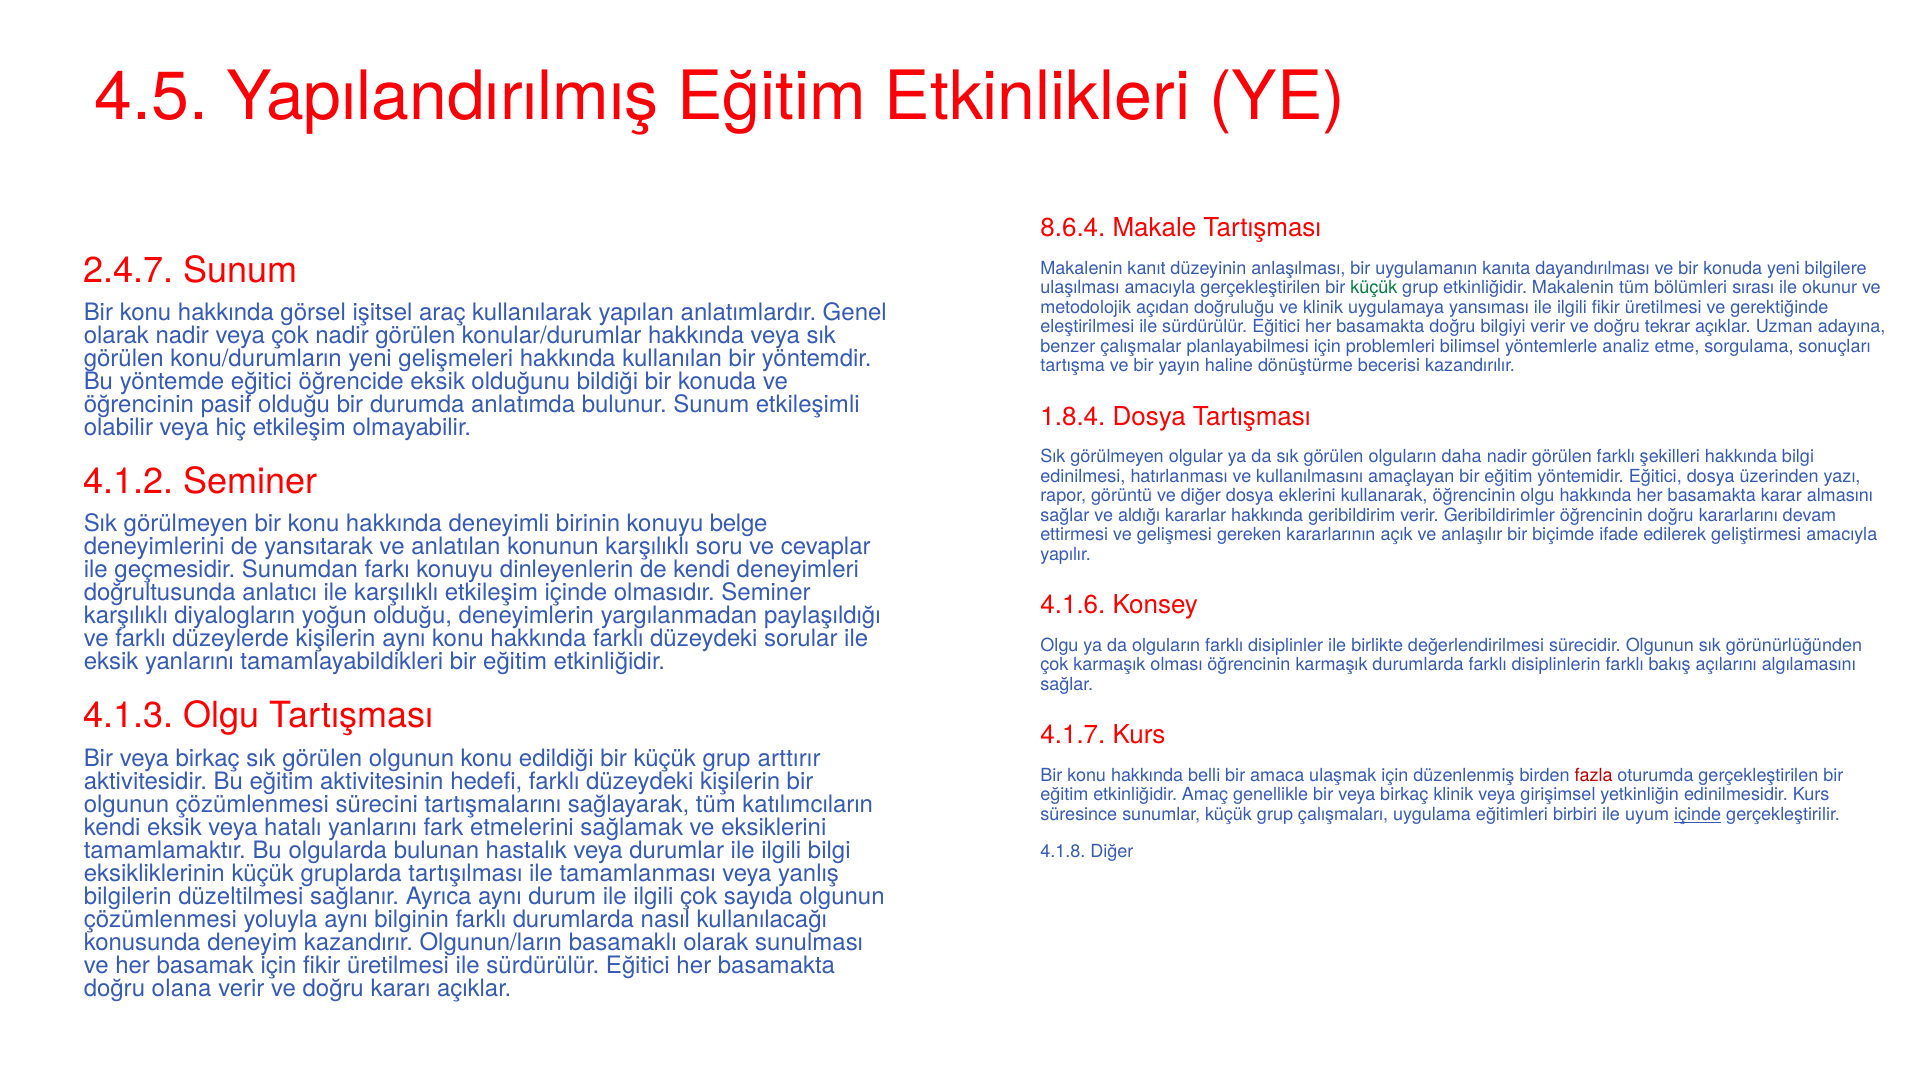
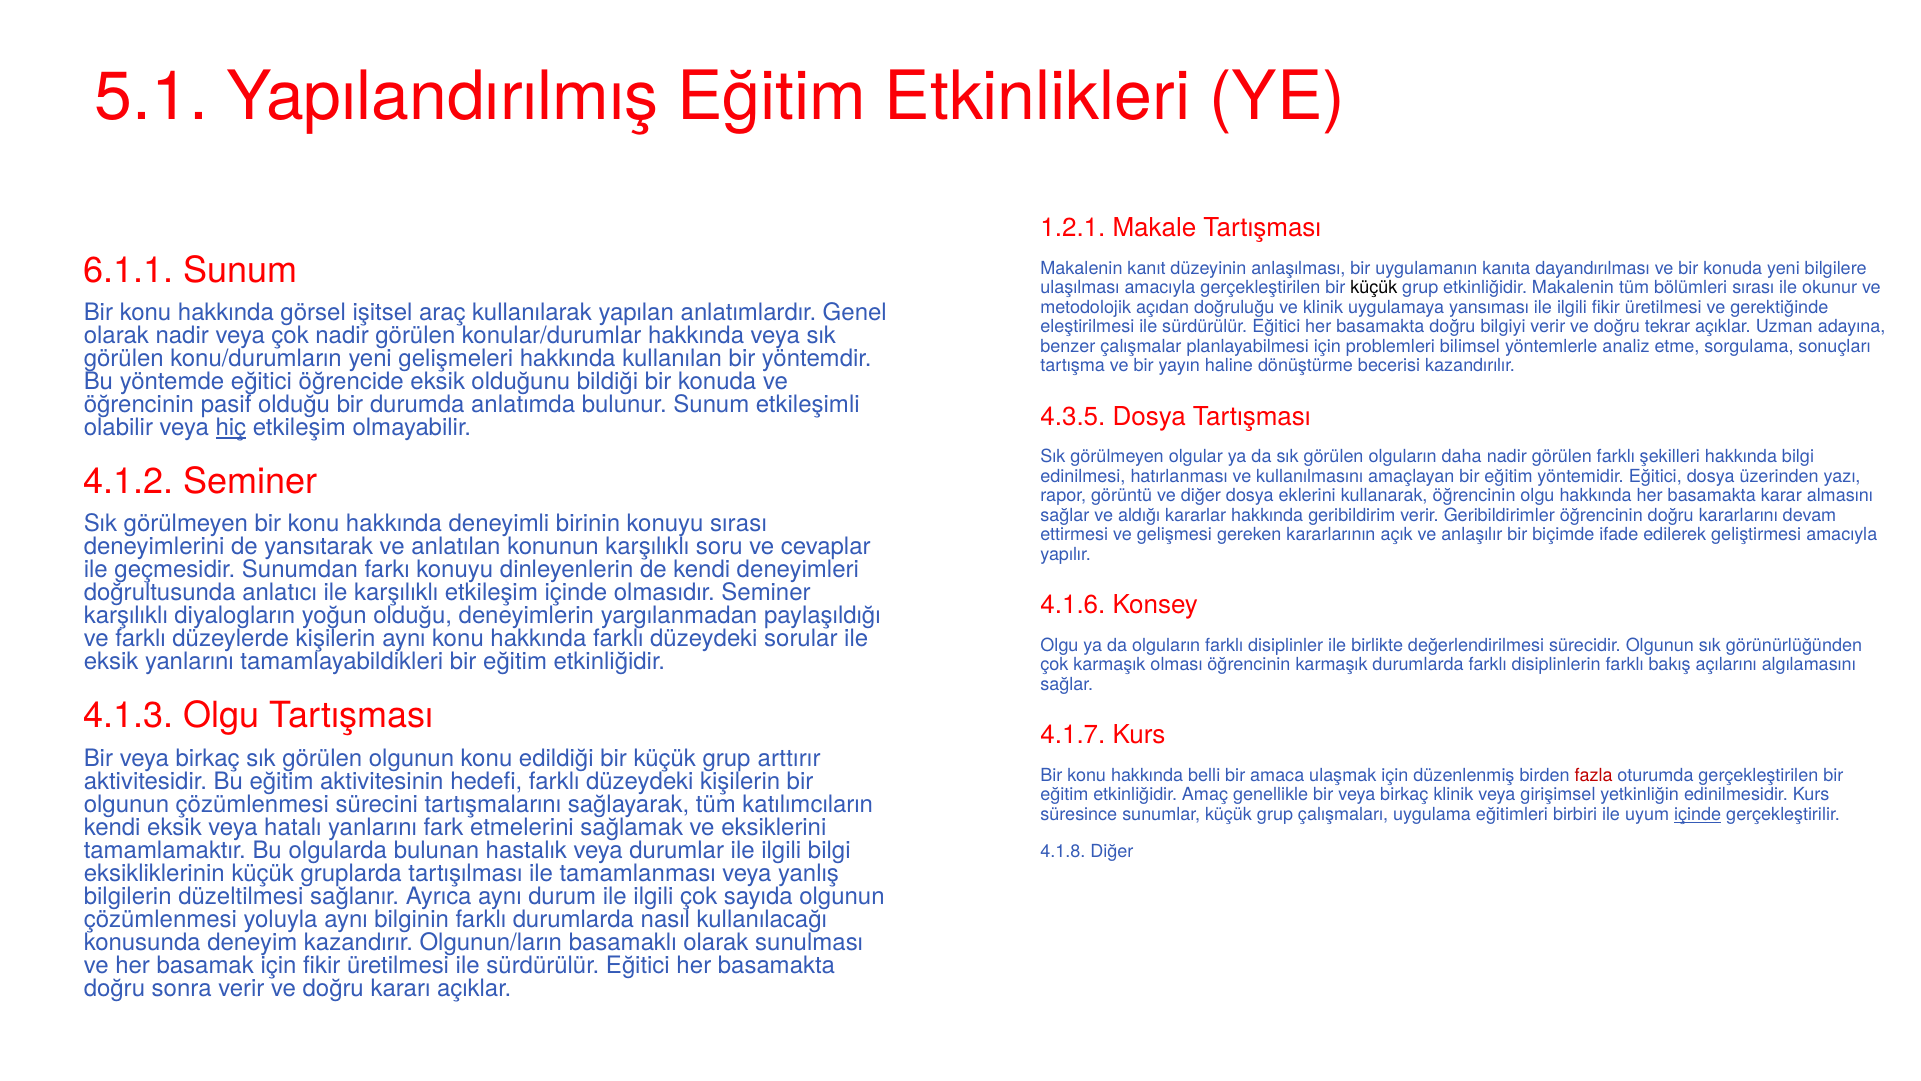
4.5: 4.5 -> 5.1
8.6.4: 8.6.4 -> 1.2.1
2.4.7: 2.4.7 -> 6.1.1
küçük at (1374, 288) colour: green -> black
1.8.4: 1.8.4 -> 4.3.5
hiç underline: none -> present
konuyu belge: belge -> sırası
olana: olana -> sonra
